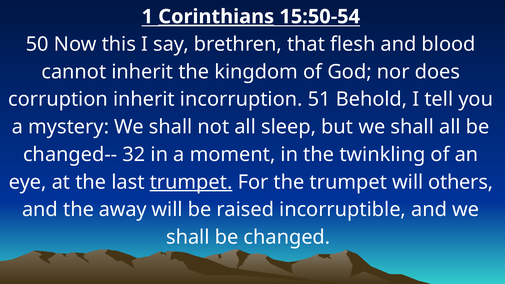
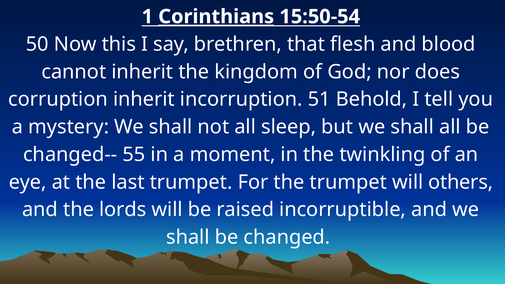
32: 32 -> 55
trumpet at (191, 182) underline: present -> none
away: away -> lords
